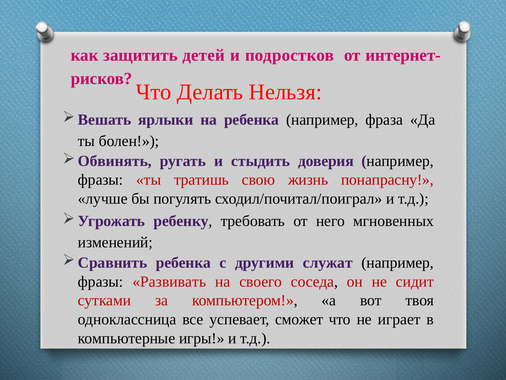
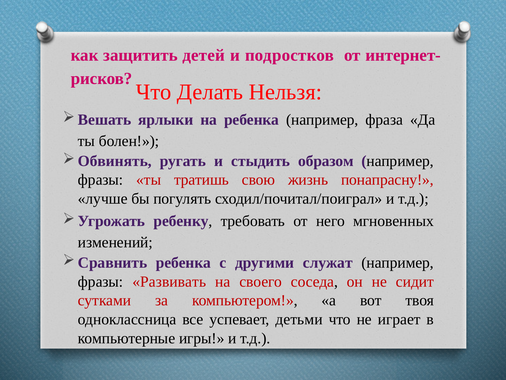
доверия: доверия -> образом
сможет: сможет -> детьми
